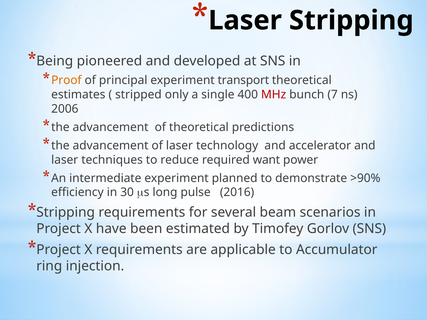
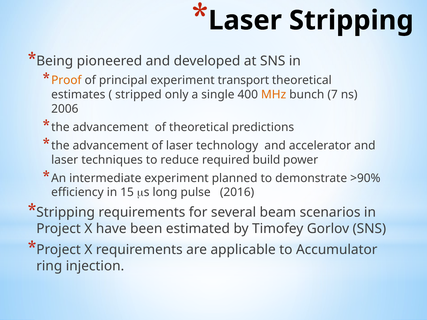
MHz colour: red -> orange
want: want -> build
30: 30 -> 15
